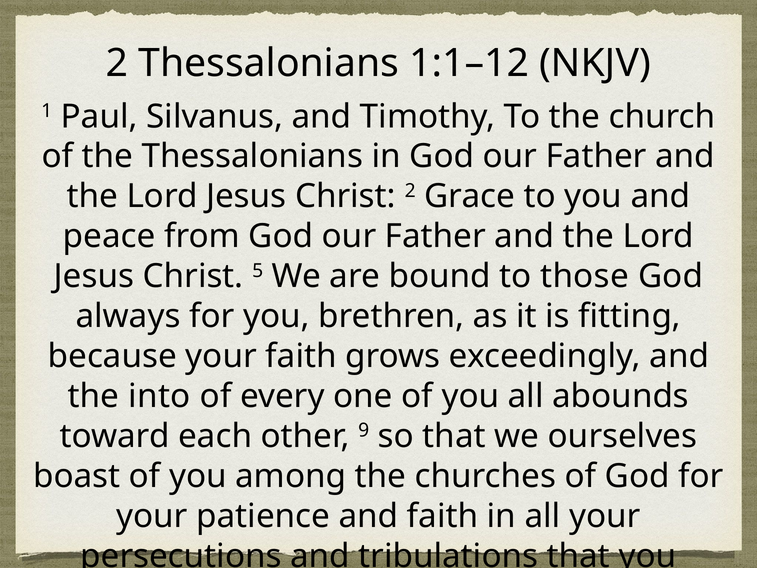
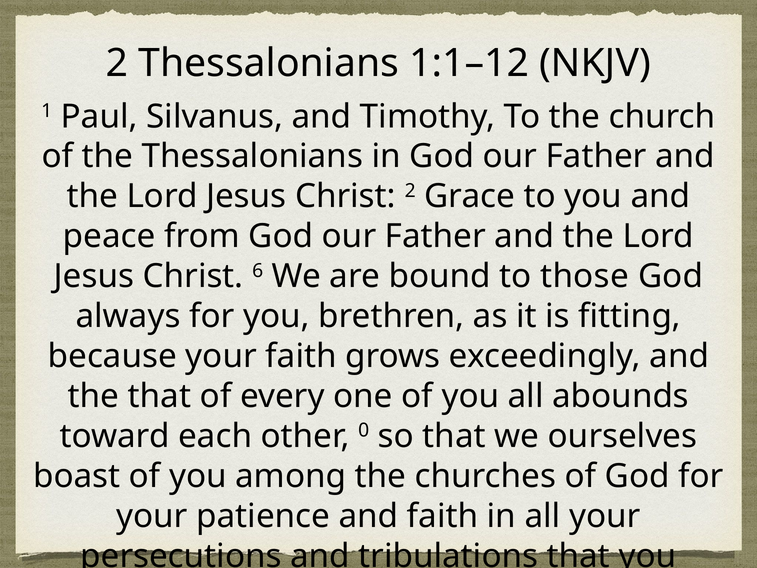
5: 5 -> 6
the into: into -> that
9: 9 -> 0
